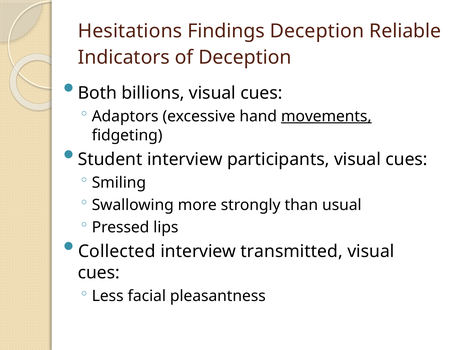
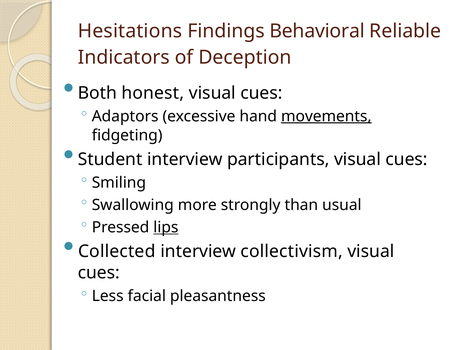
Findings Deception: Deception -> Behavioral
billions: billions -> honest
lips underline: none -> present
transmitted: transmitted -> collectivism
